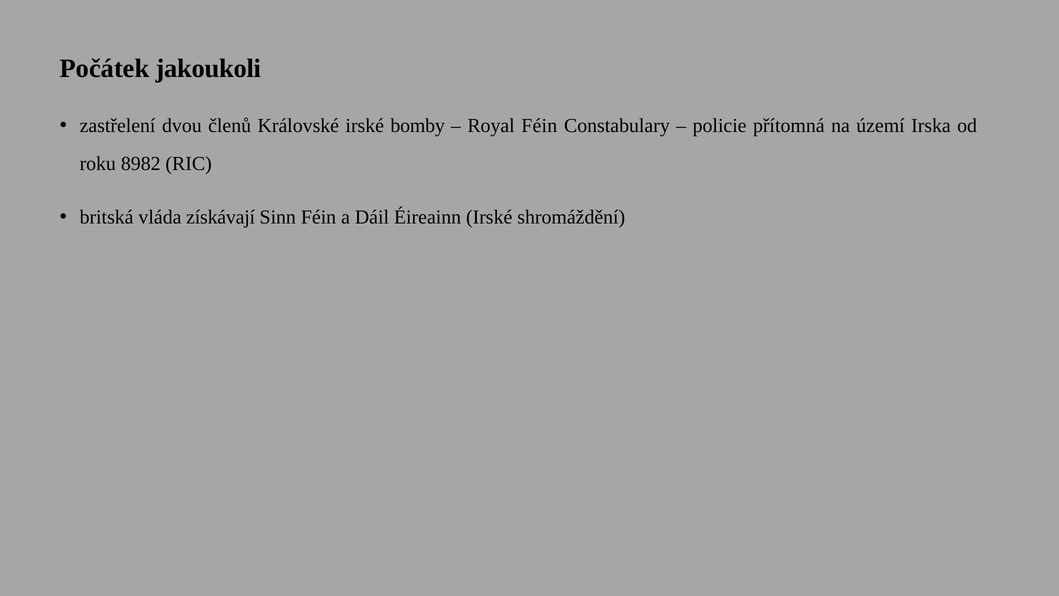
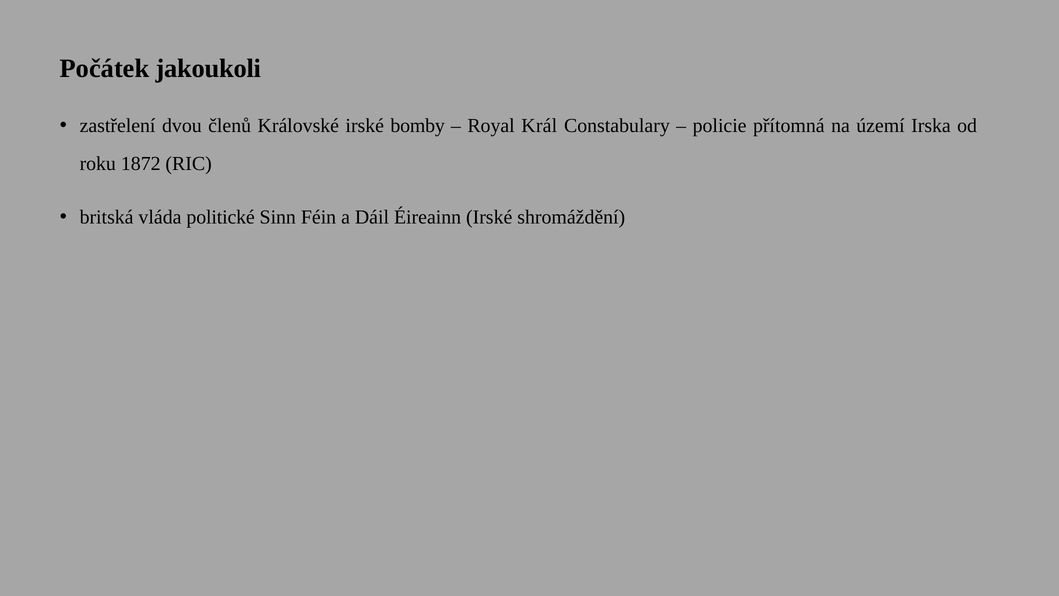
Royal Féin: Féin -> Král
8982: 8982 -> 1872
získávají: získávají -> politické
